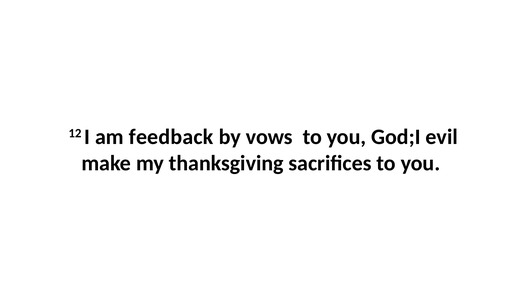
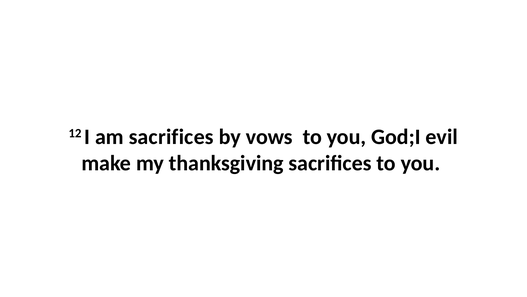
am feedback: feedback -> sacrifices
